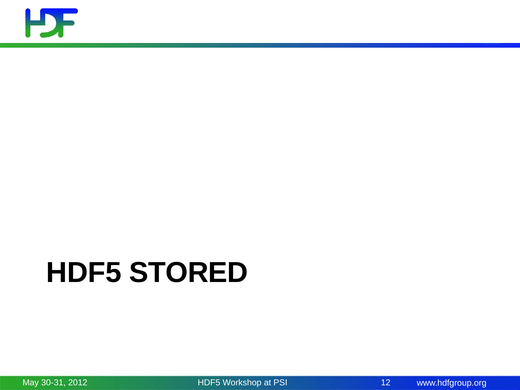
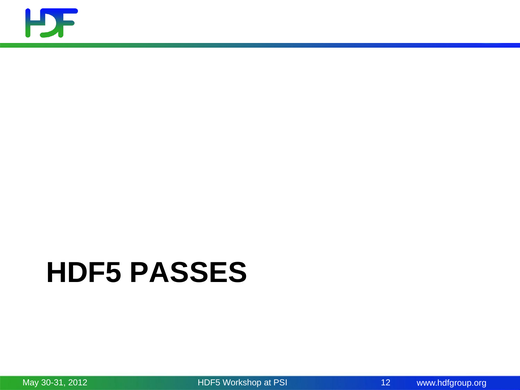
STORED: STORED -> PASSES
